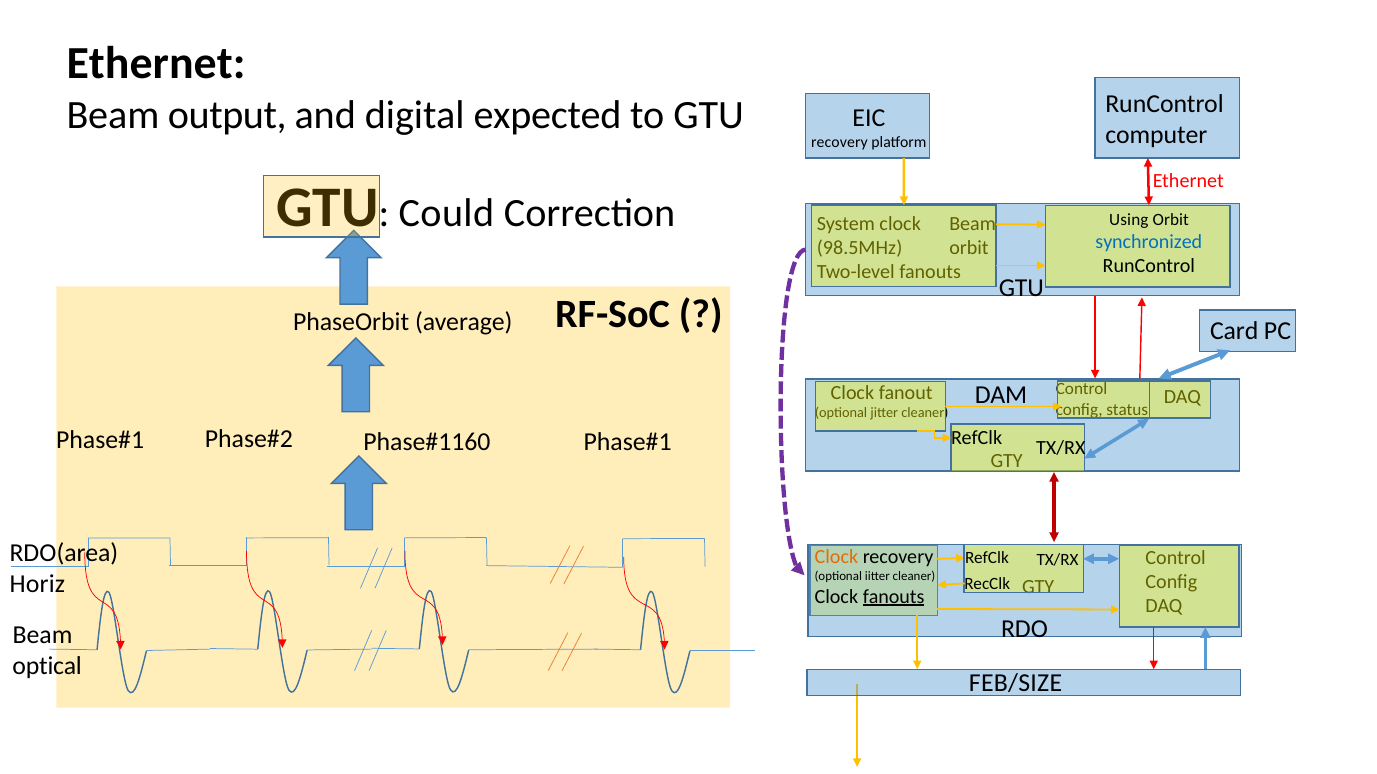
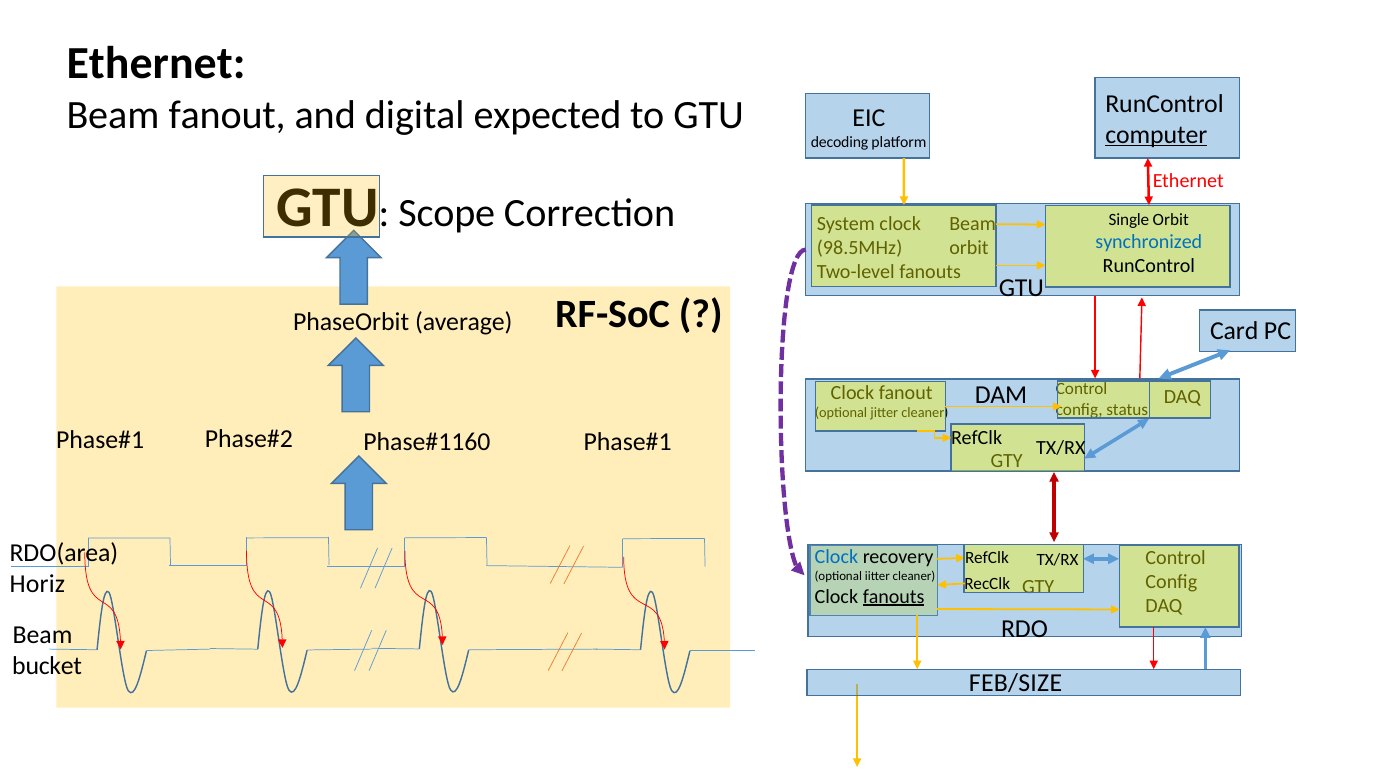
Beam output: output -> fanout
computer underline: none -> present
recovery at (839, 142): recovery -> decoding
Could: Could -> Scope
Using: Using -> Single
Clock at (836, 557) colour: orange -> blue
optical: optical -> bucket
